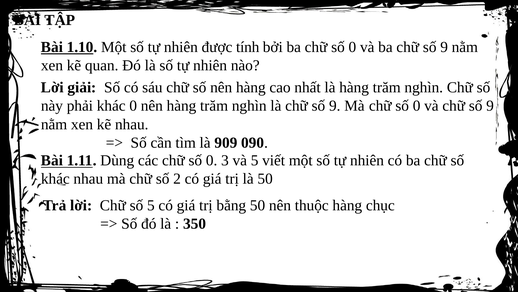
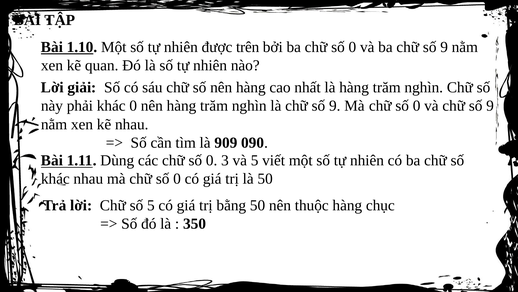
tính: tính -> trên
2 at (177, 179): 2 -> 0
